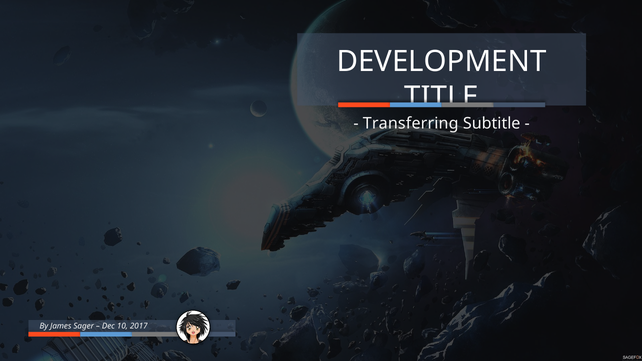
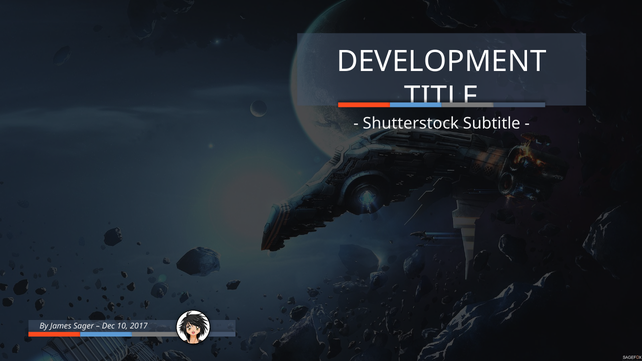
Transferring: Transferring -> Shutterstock
